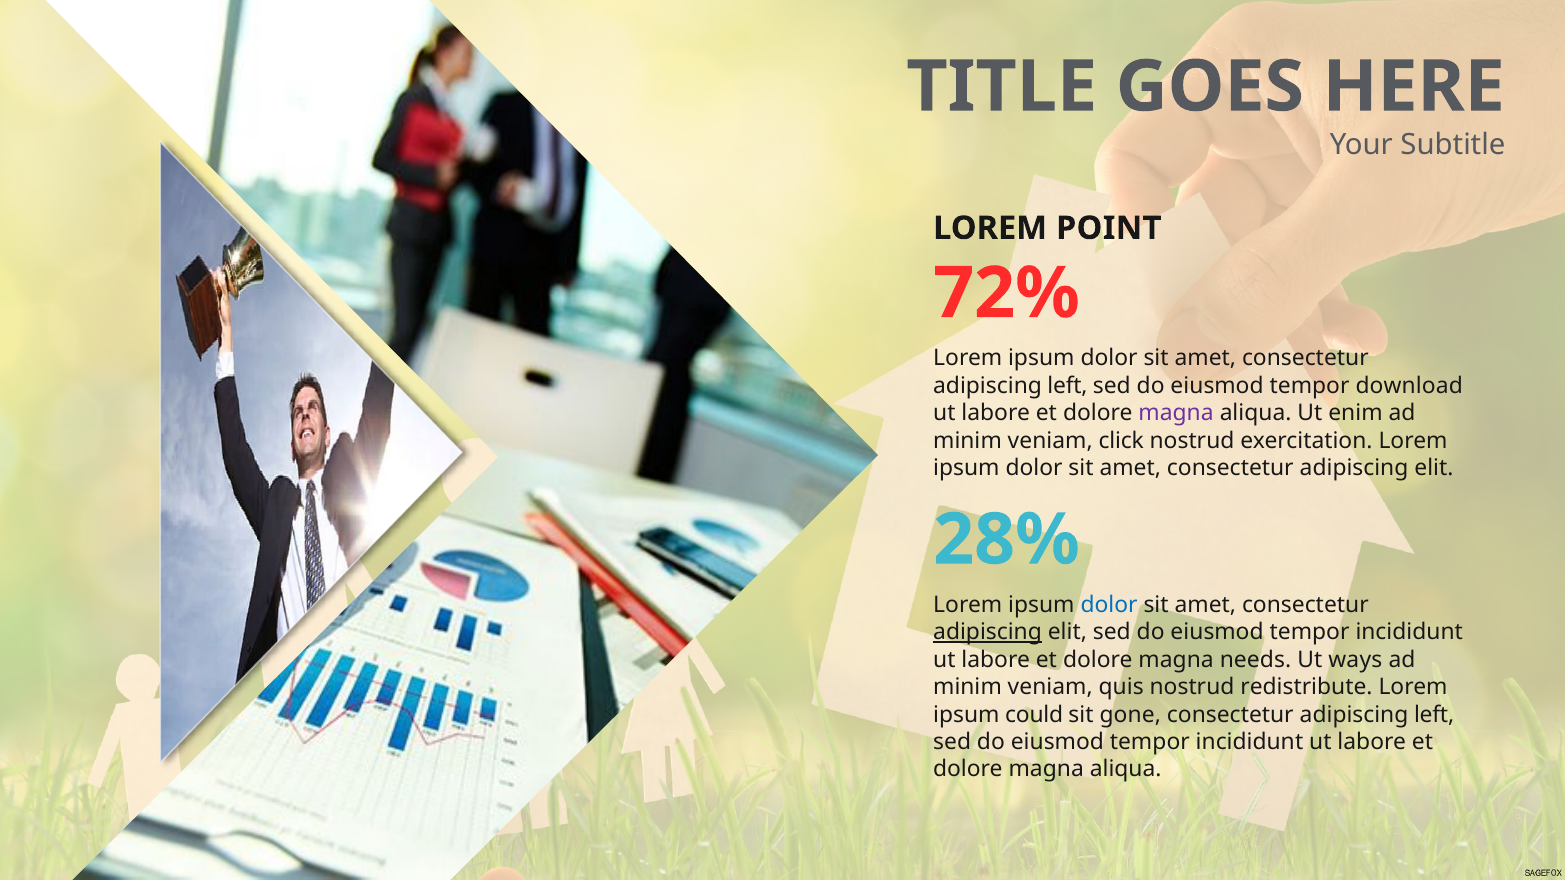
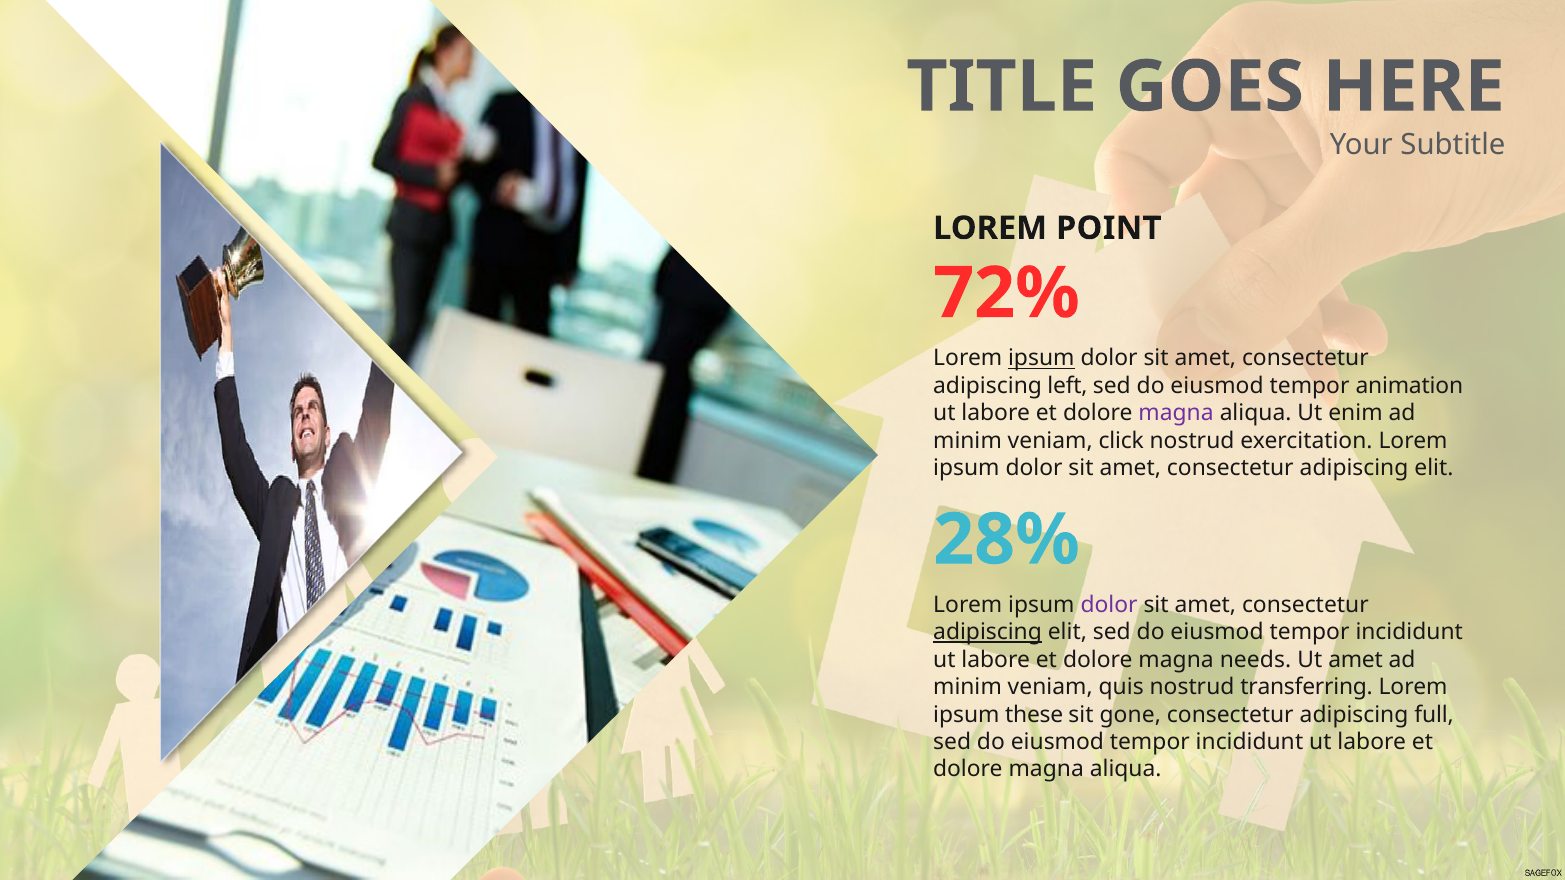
ipsum at (1041, 359) underline: none -> present
download: download -> animation
dolor at (1109, 605) colour: blue -> purple
Ut ways: ways -> amet
redistribute: redistribute -> transferring
could: could -> these
left at (1434, 715): left -> full
